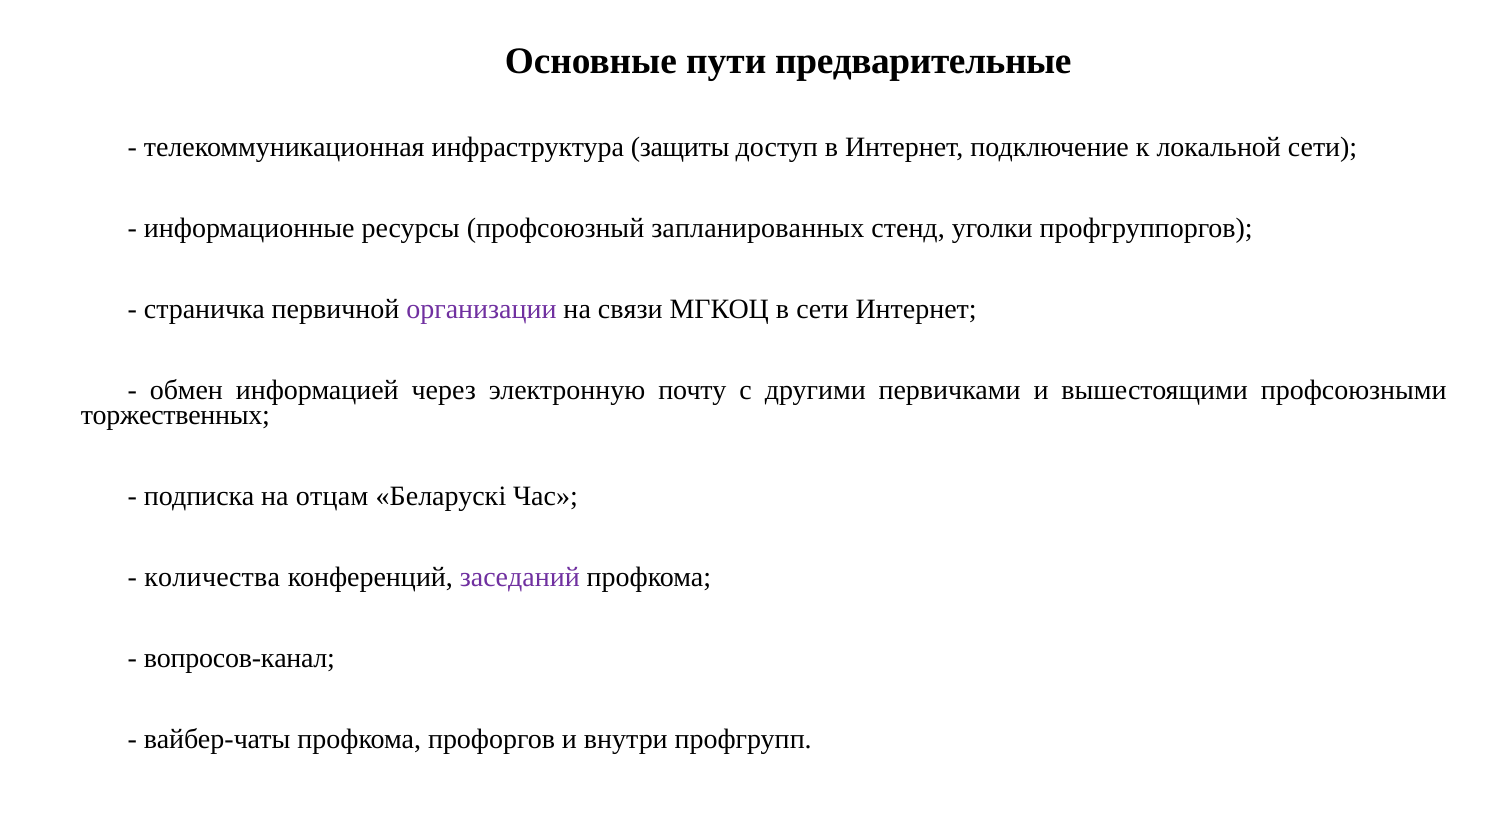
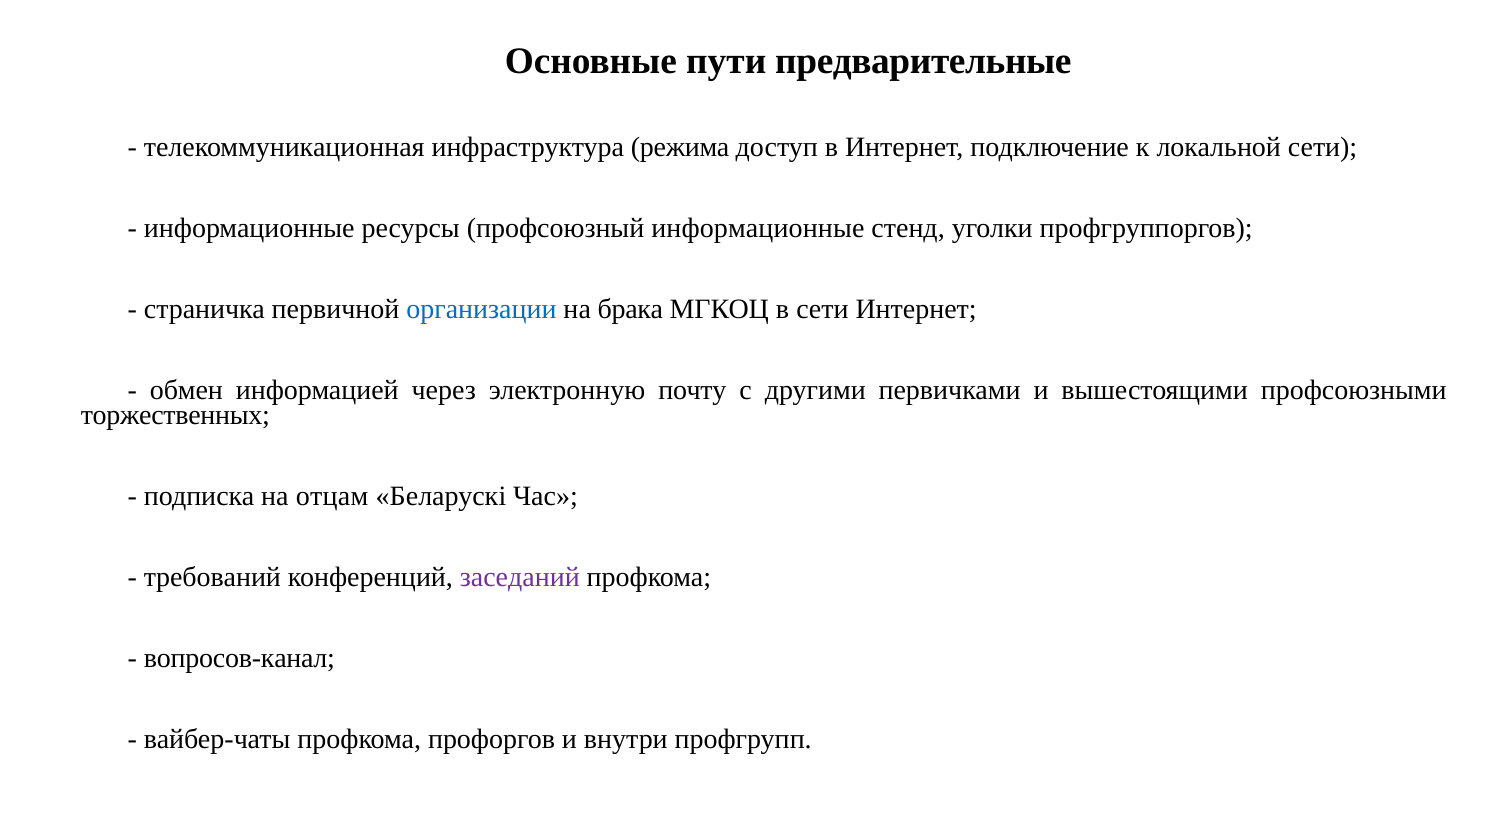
защиты: защиты -> режима
профсоюзный запланированных: запланированных -> информационные
организации colour: purple -> blue
связи: связи -> брака
количества: количества -> требований
